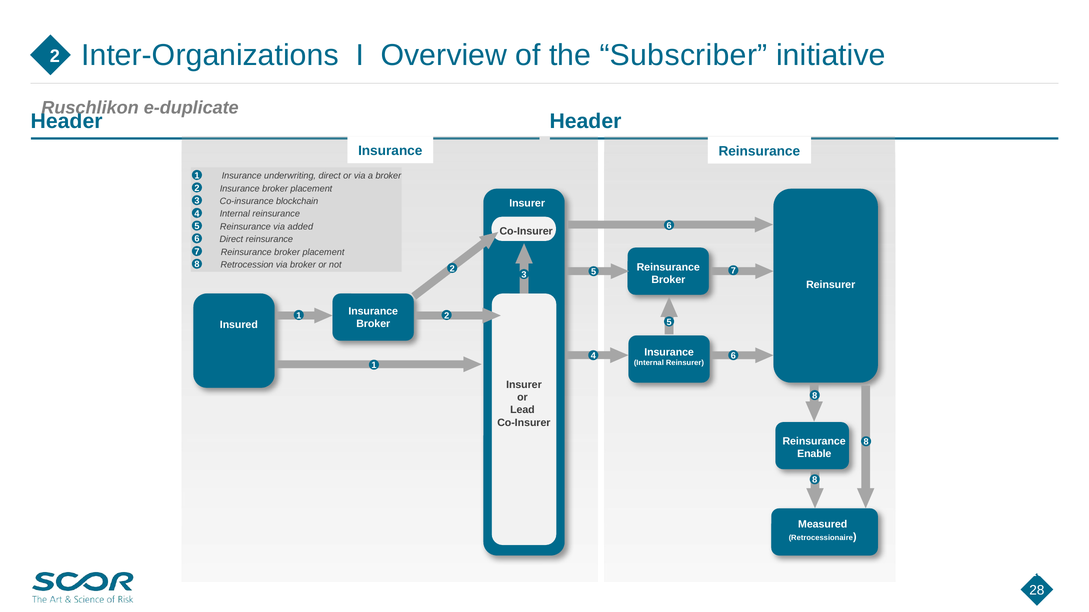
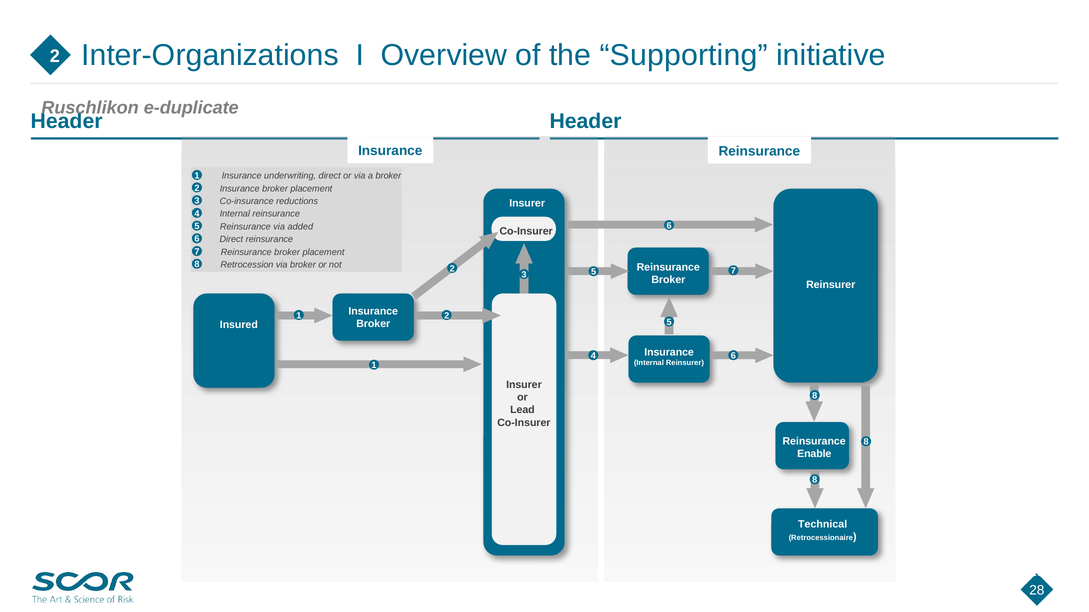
Subscriber: Subscriber -> Supporting
blockchain: blockchain -> reductions
Measured: Measured -> Technical
